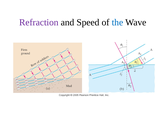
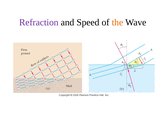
the colour: blue -> orange
